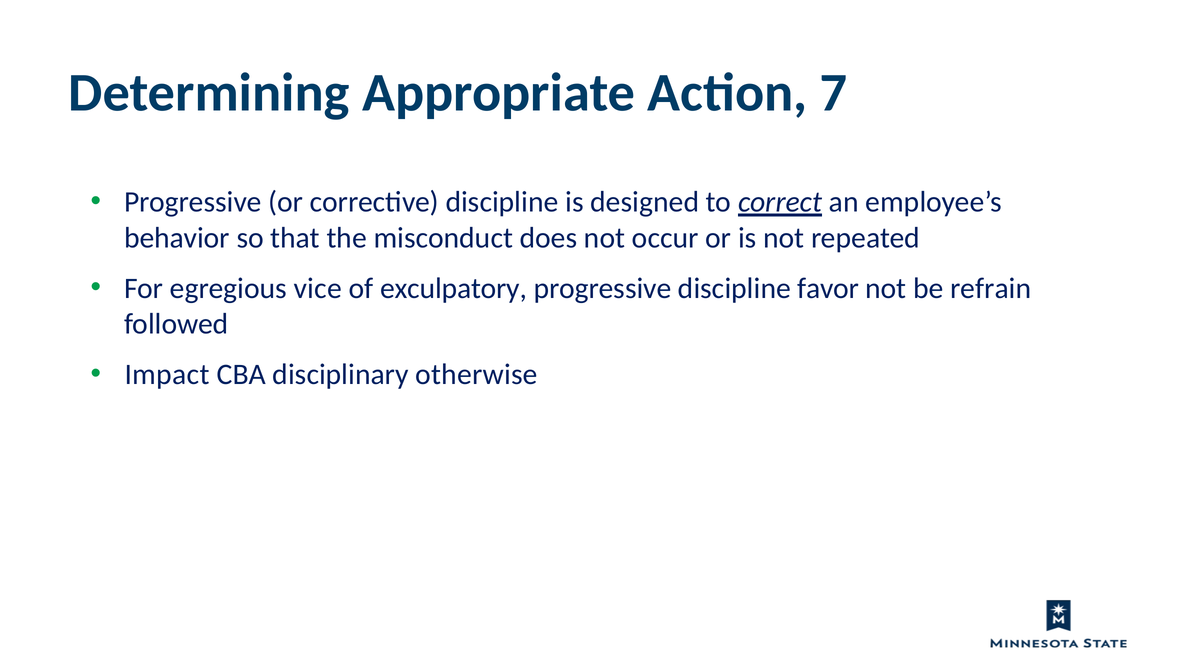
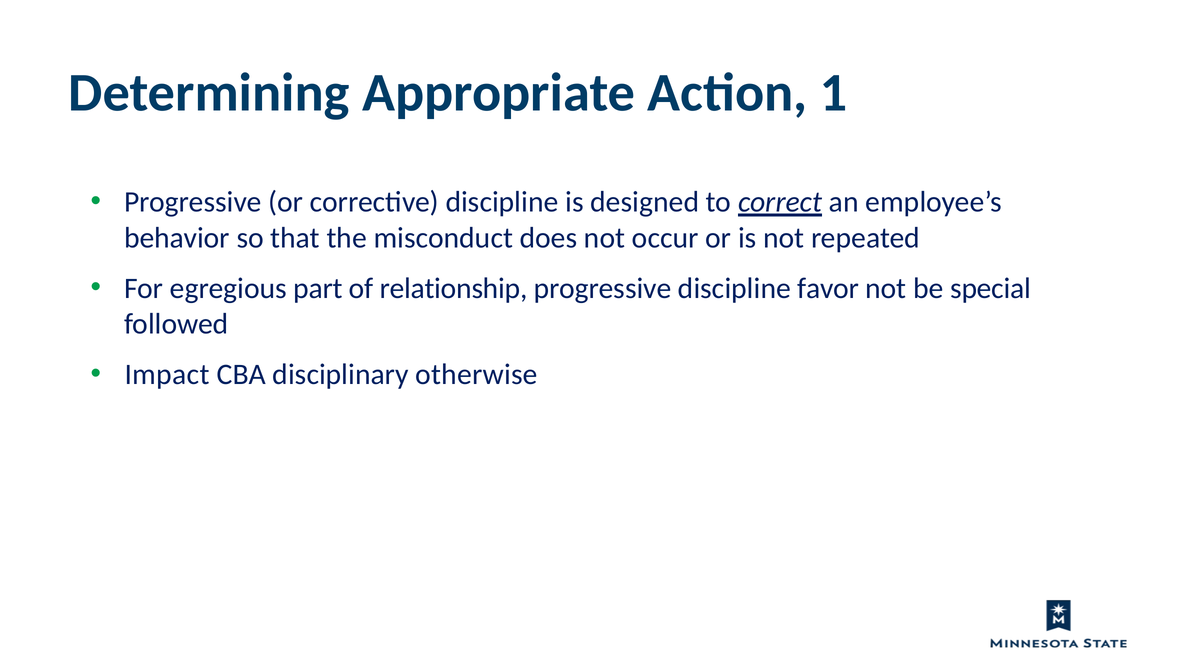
7: 7 -> 1
vice: vice -> part
exculpatory: exculpatory -> relationship
refrain: refrain -> special
